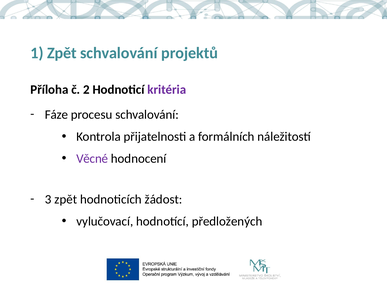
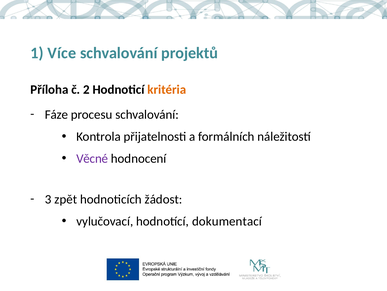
1 Zpět: Zpět -> Více
kritéria colour: purple -> orange
předložených: předložených -> dokumentací
